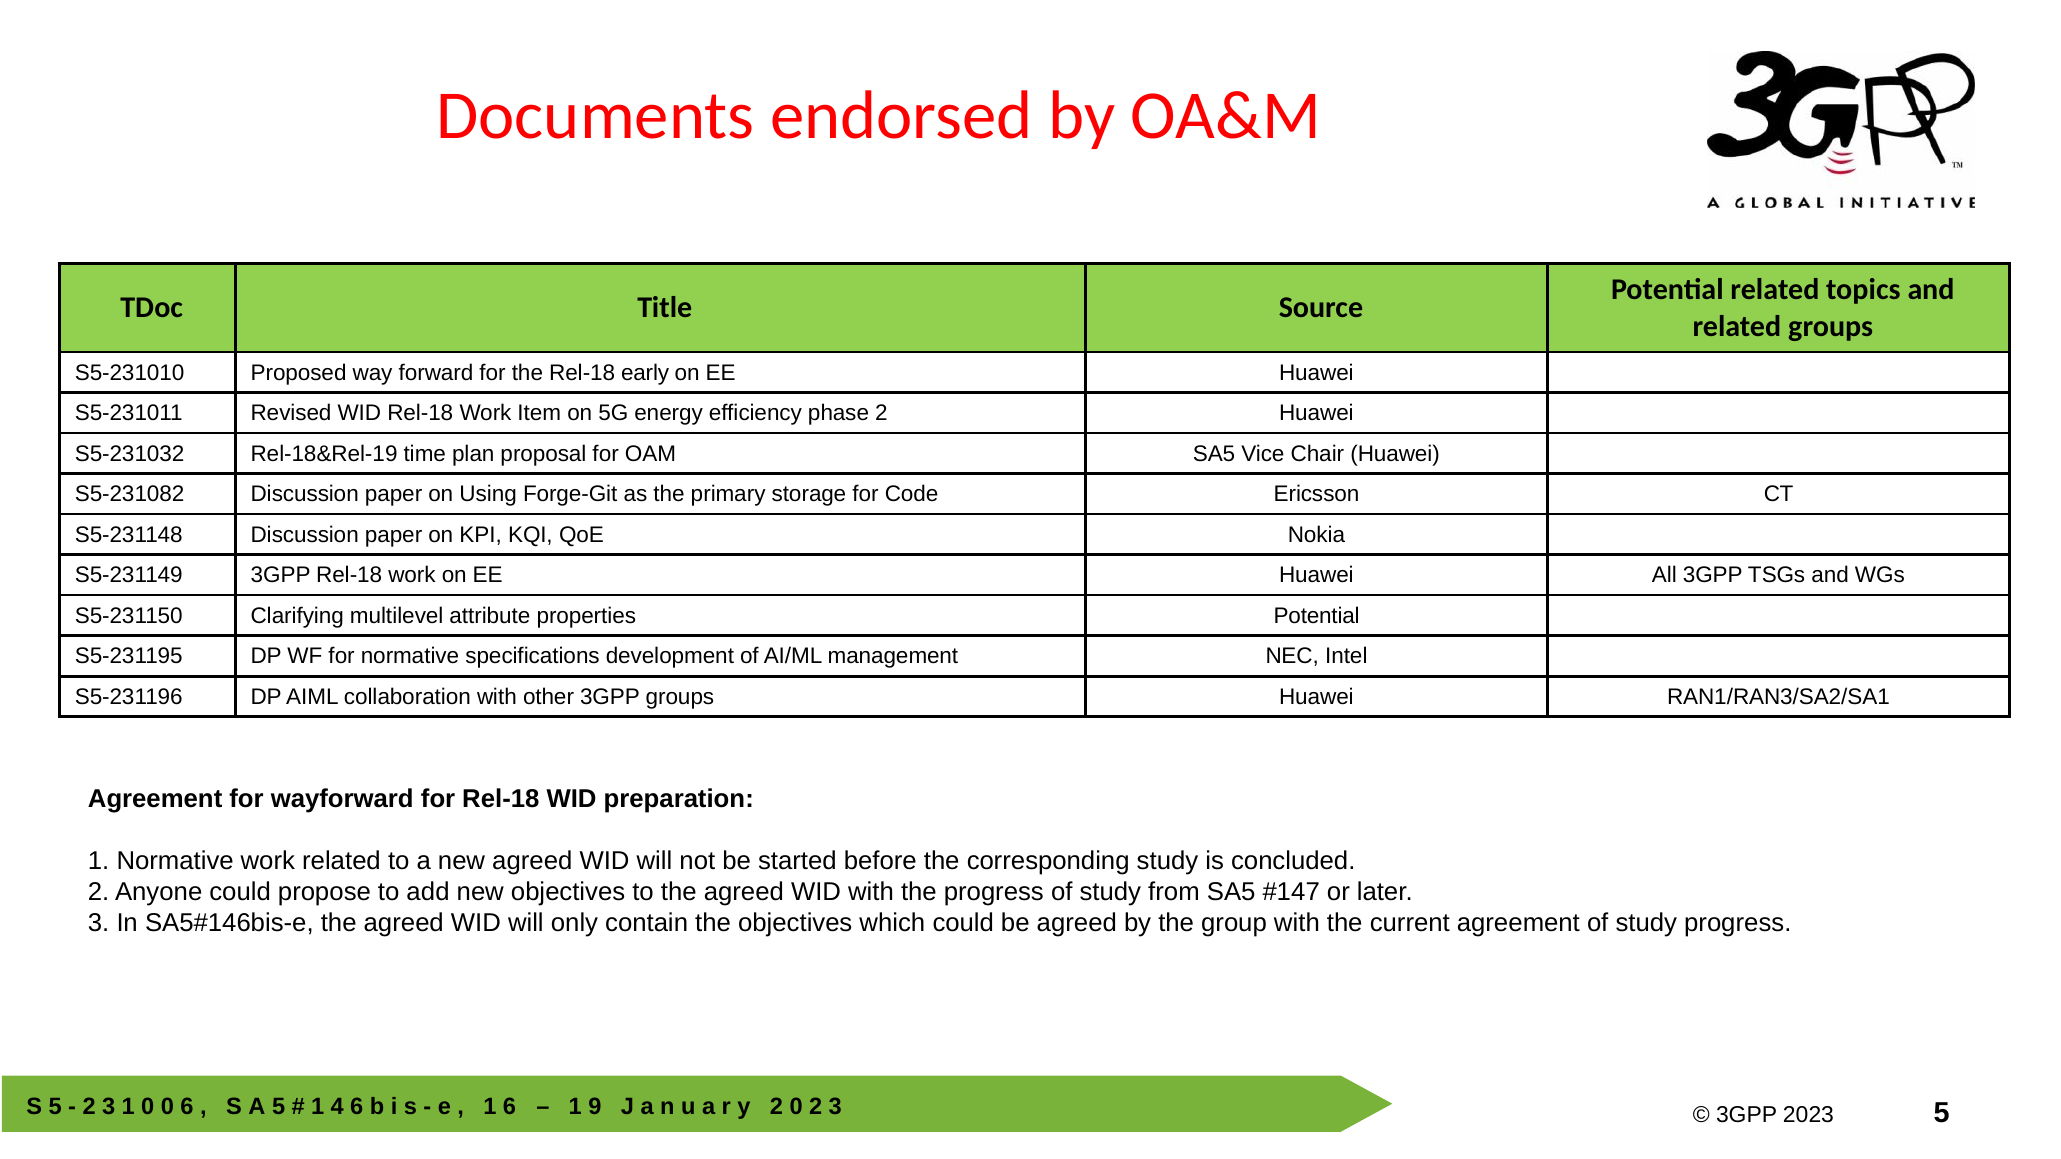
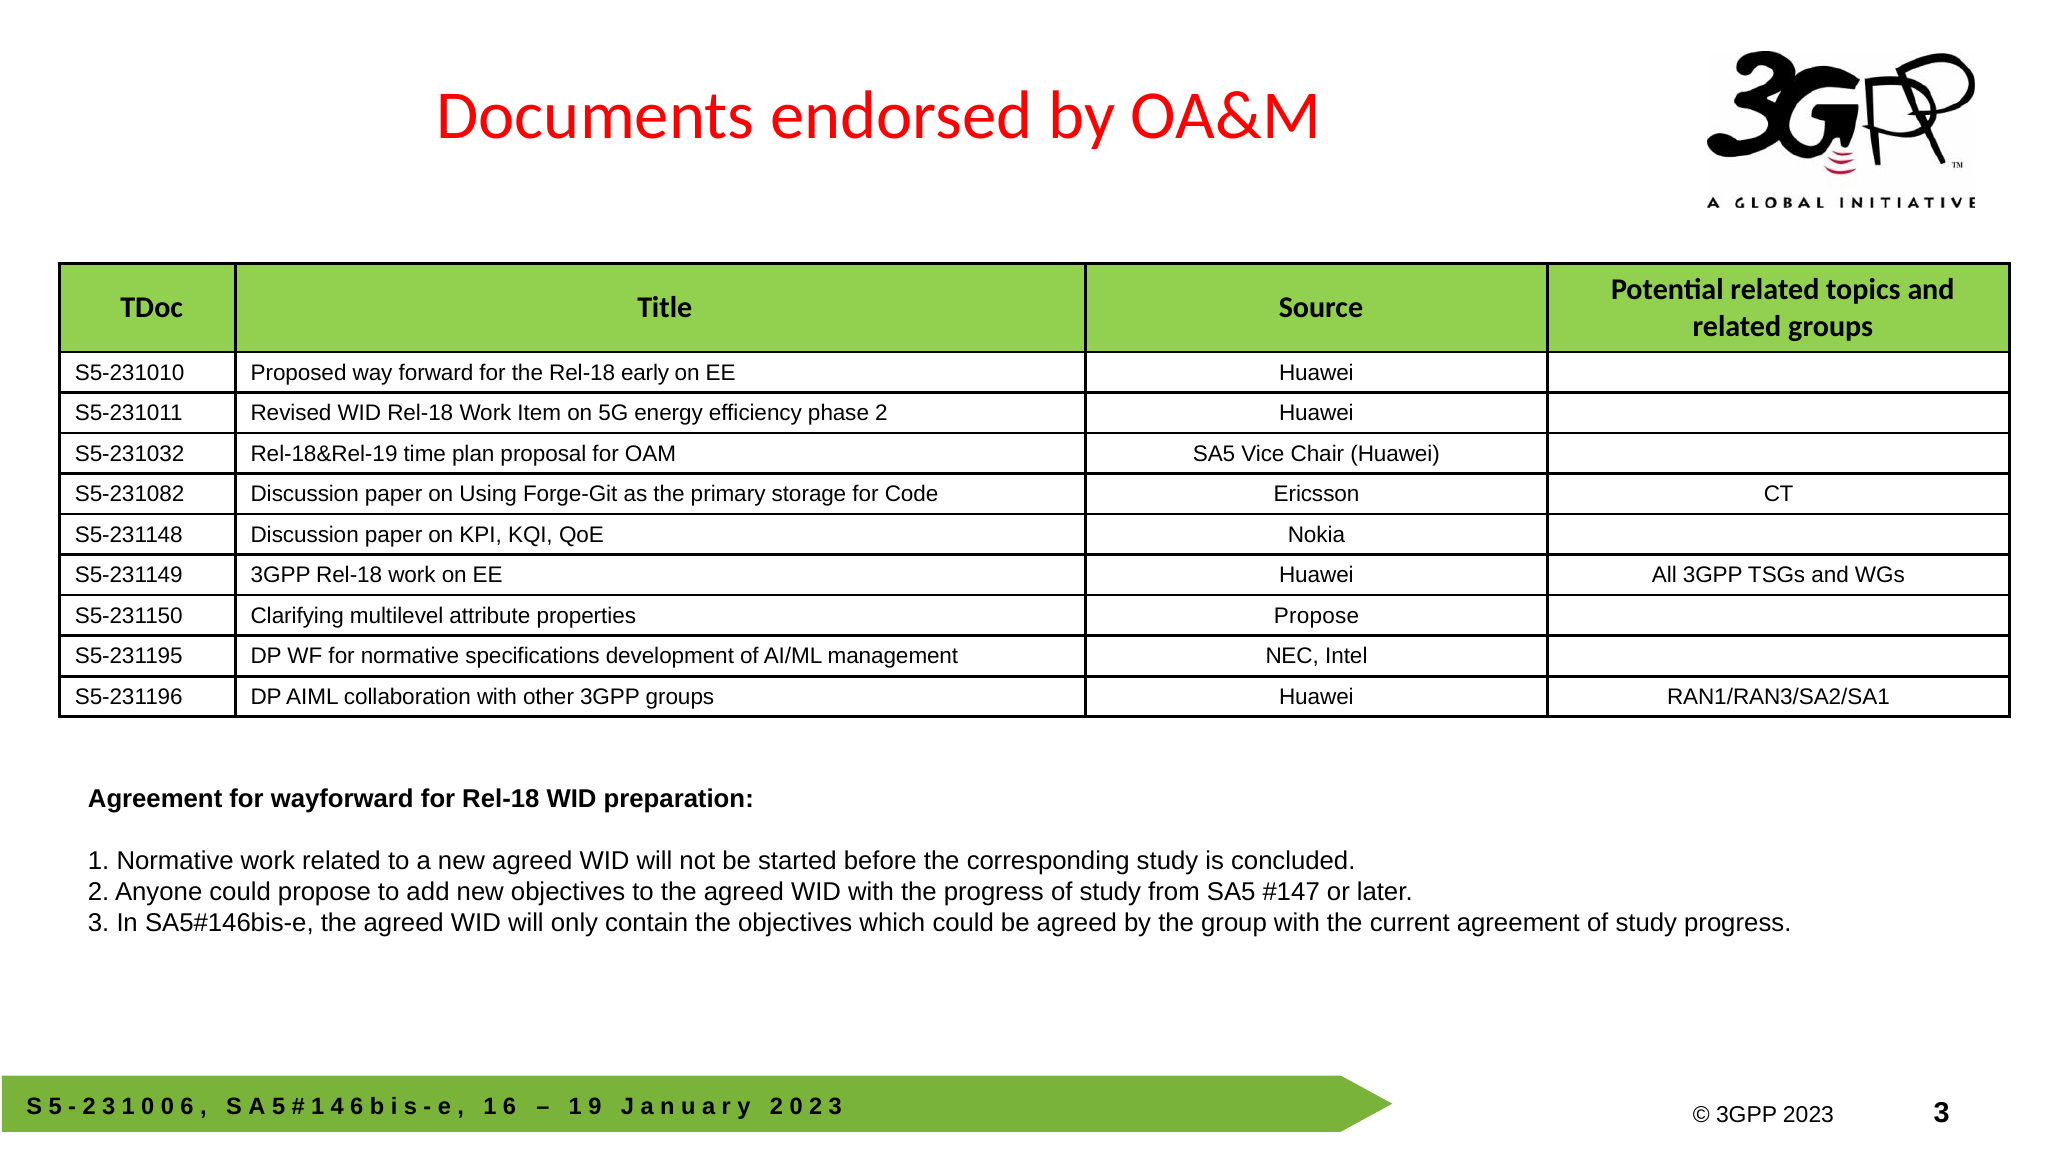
properties Potential: Potential -> Propose
5 at (1942, 1113): 5 -> 3
